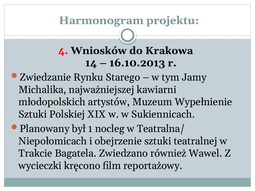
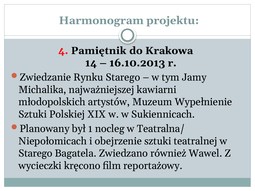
Wniosków: Wniosków -> Pamiętnik
Trakcie at (35, 154): Trakcie -> Starego
